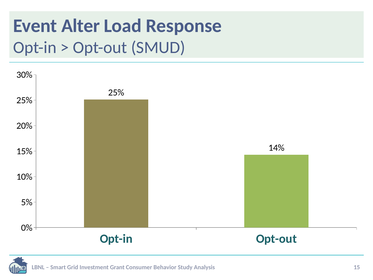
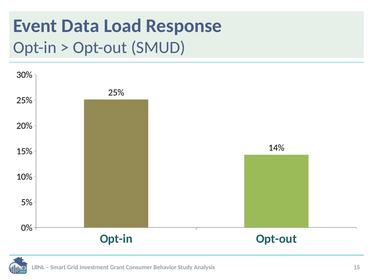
Alter: Alter -> Data
